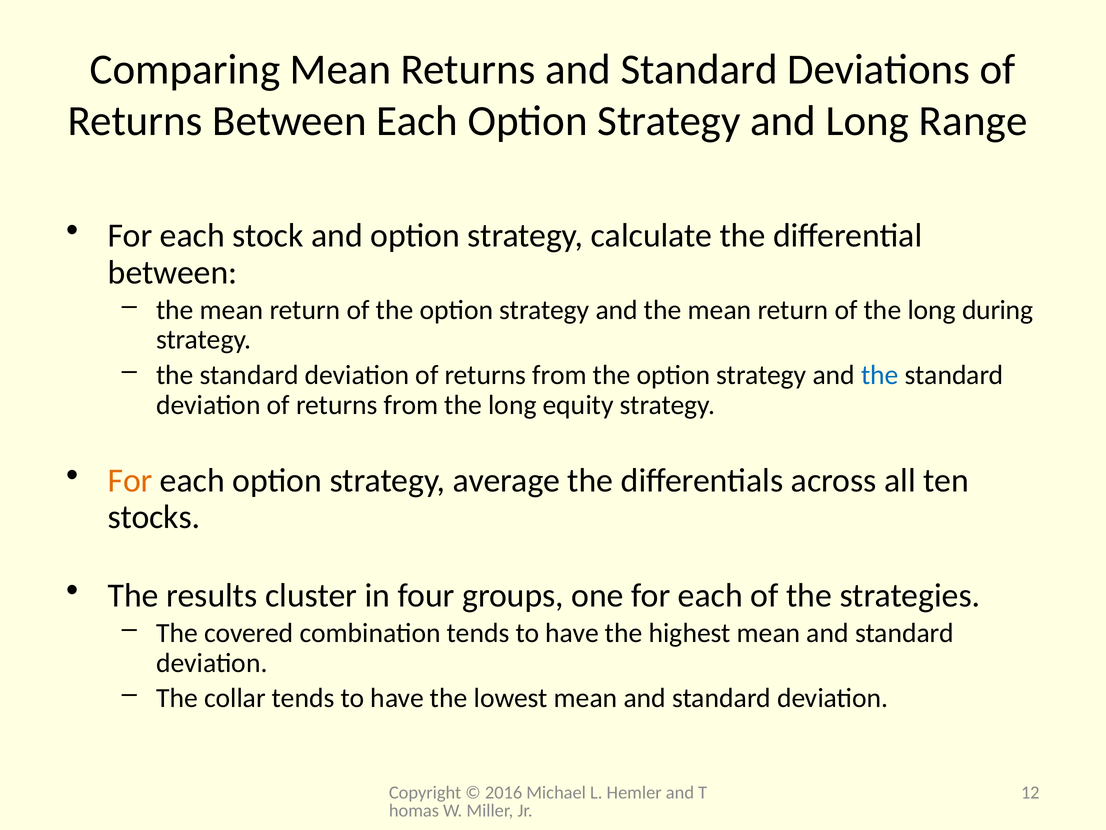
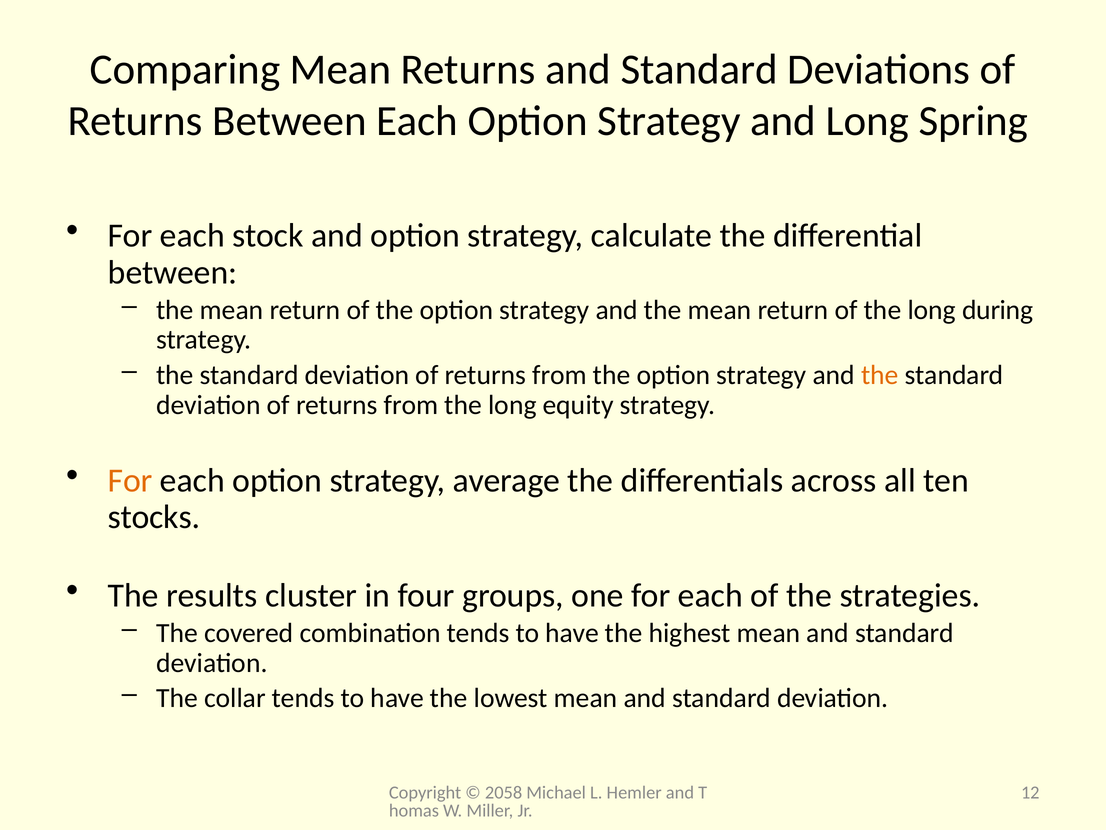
Range: Range -> Spring
the at (880, 375) colour: blue -> orange
2016: 2016 -> 2058
